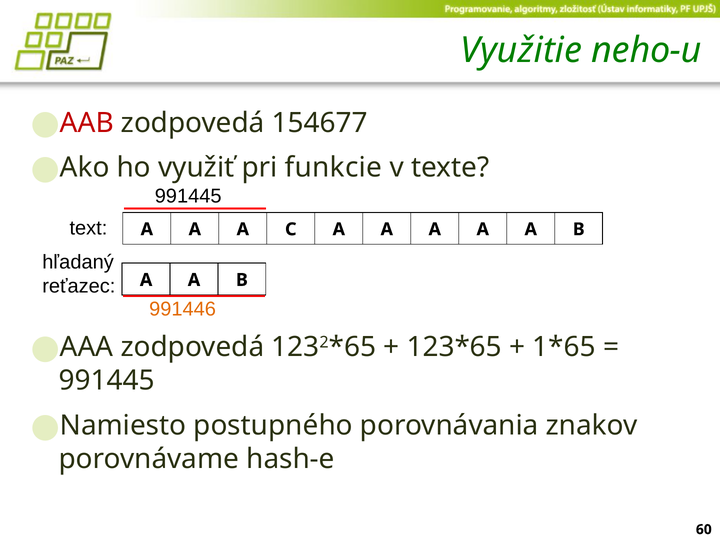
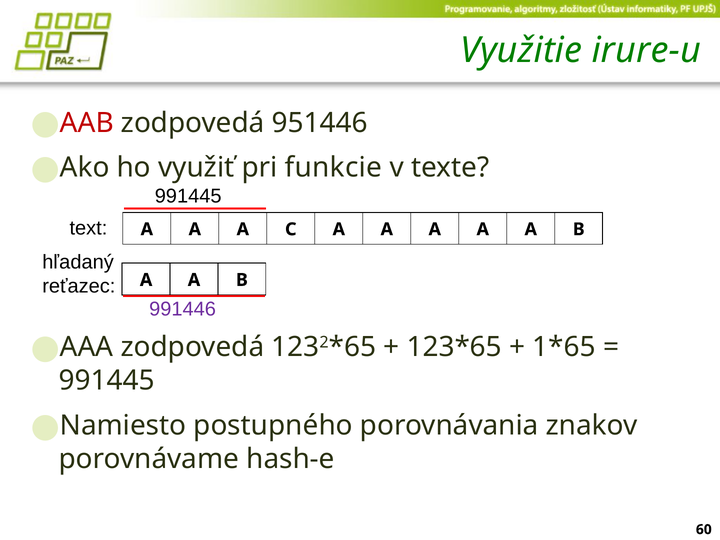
neho-u: neho-u -> irure-u
154677: 154677 -> 951446
991446 colour: orange -> purple
